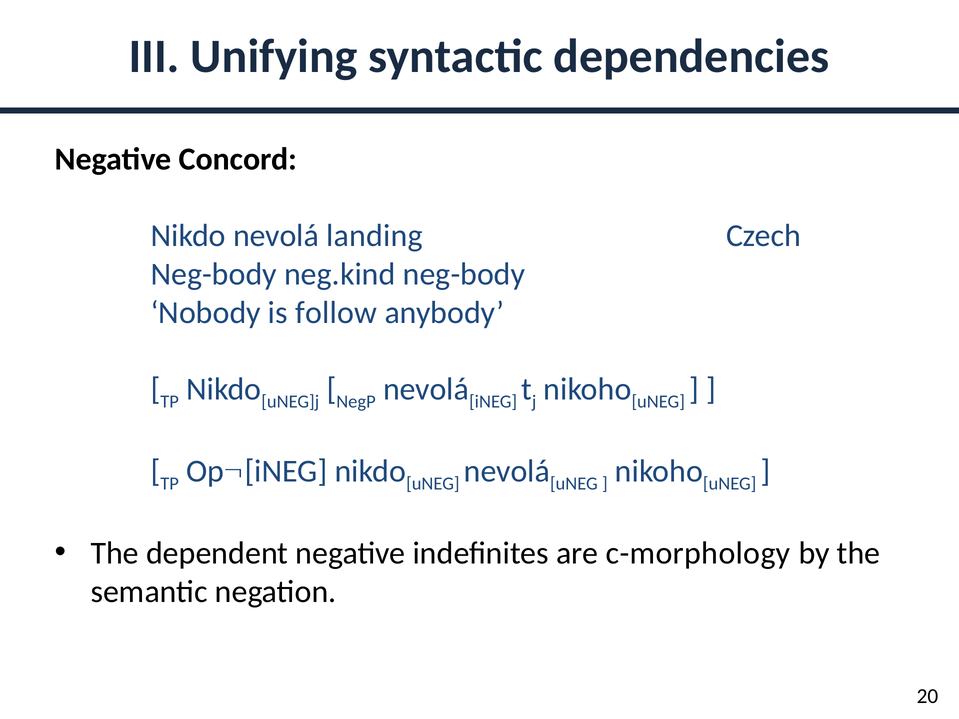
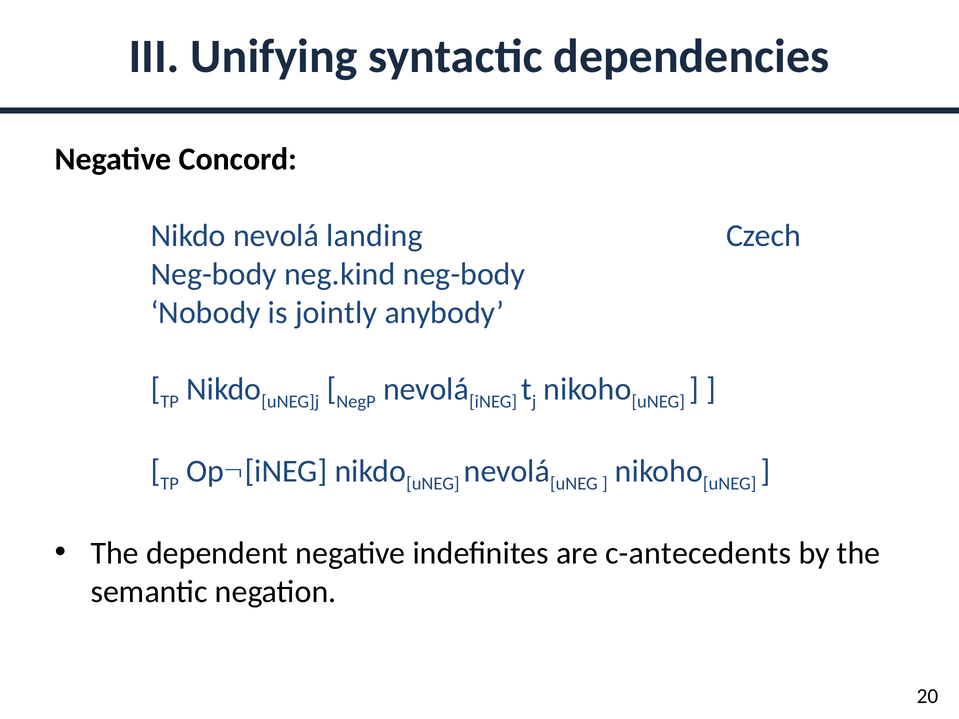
follow: follow -> jointly
c-morphology: c-morphology -> c-antecedents
